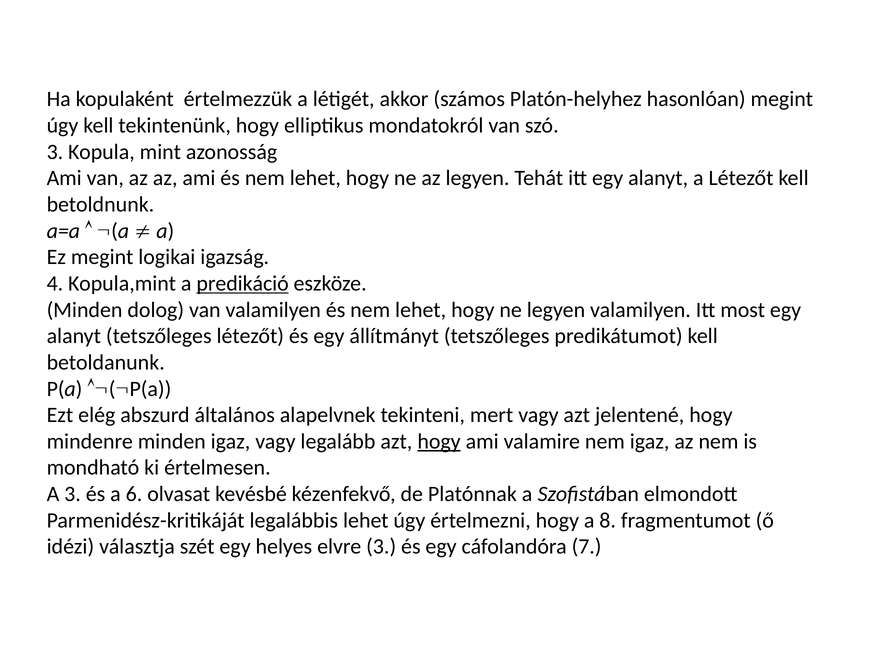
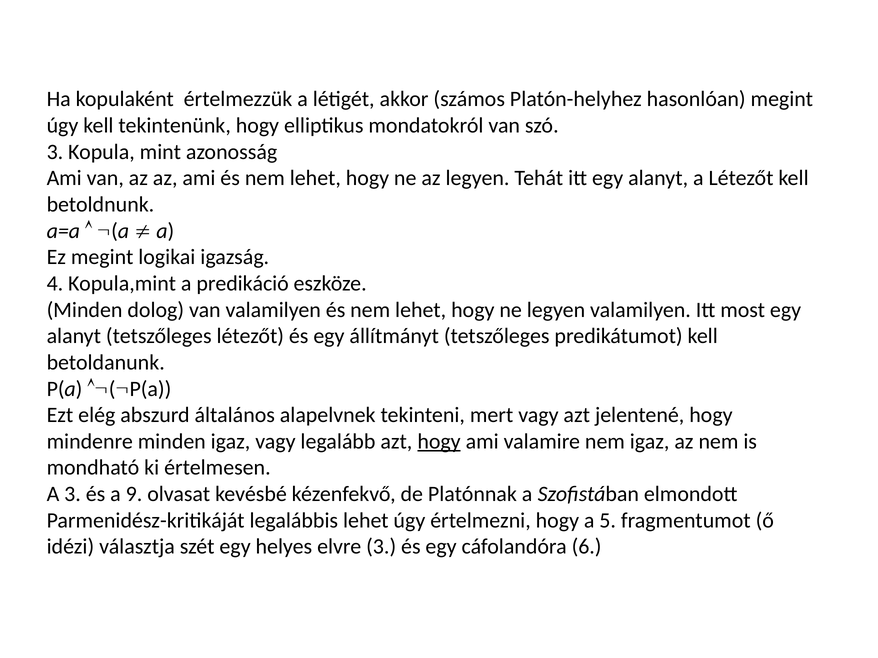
predikáció underline: present -> none
6: 6 -> 9
8: 8 -> 5
7: 7 -> 6
